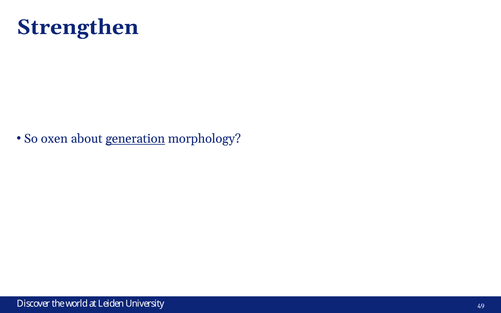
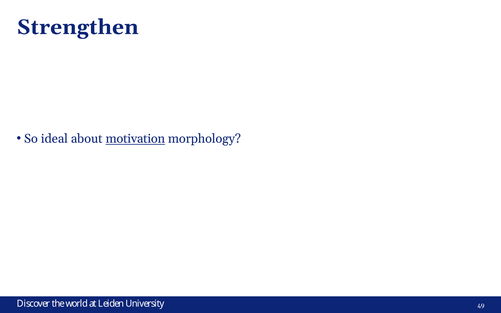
oxen: oxen -> ideal
generation: generation -> motivation
